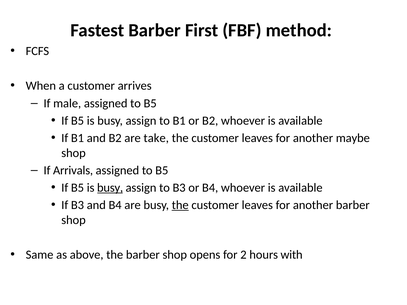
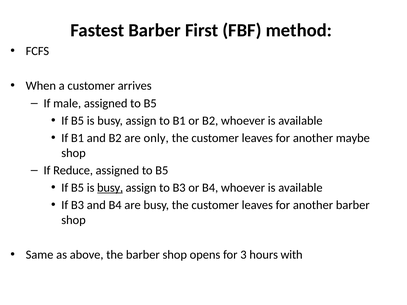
take: take -> only
Arrivals: Arrivals -> Reduce
the at (180, 205) underline: present -> none
2: 2 -> 3
